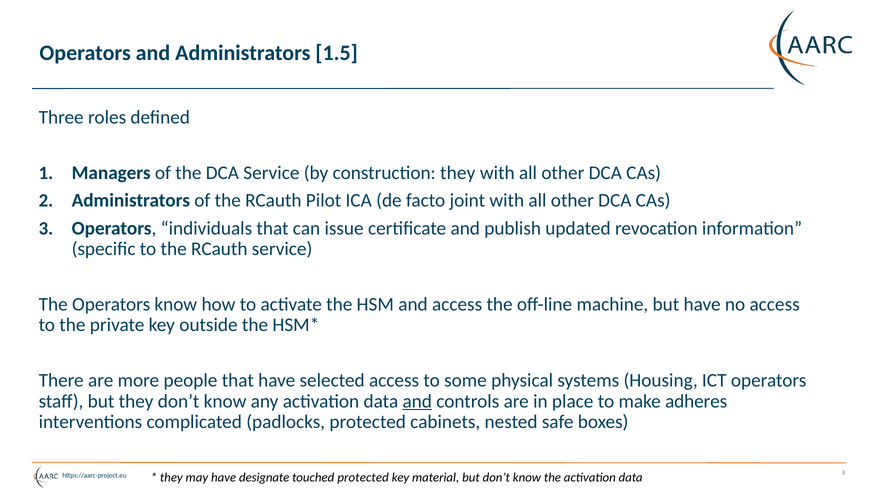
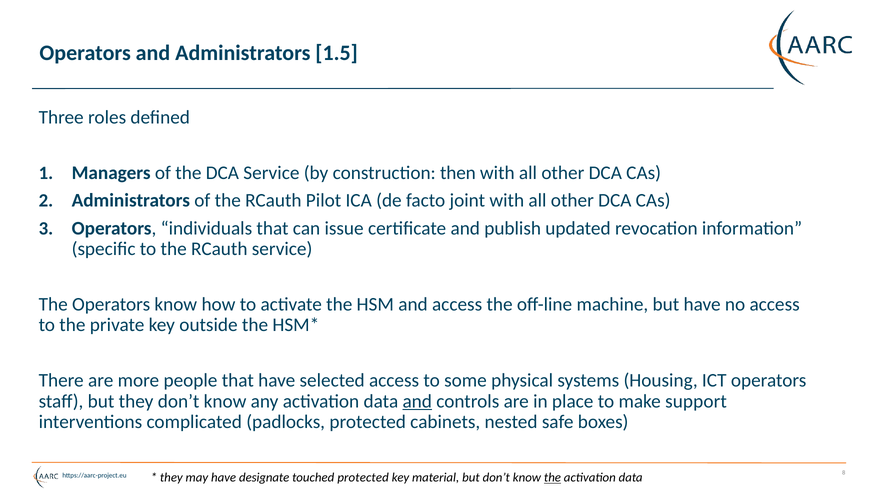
construction they: they -> then
adheres: adheres -> support
the at (552, 478) underline: none -> present
